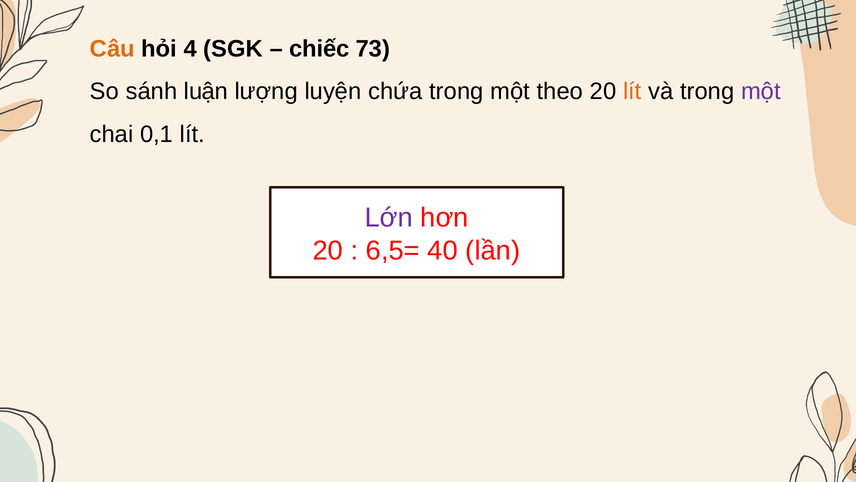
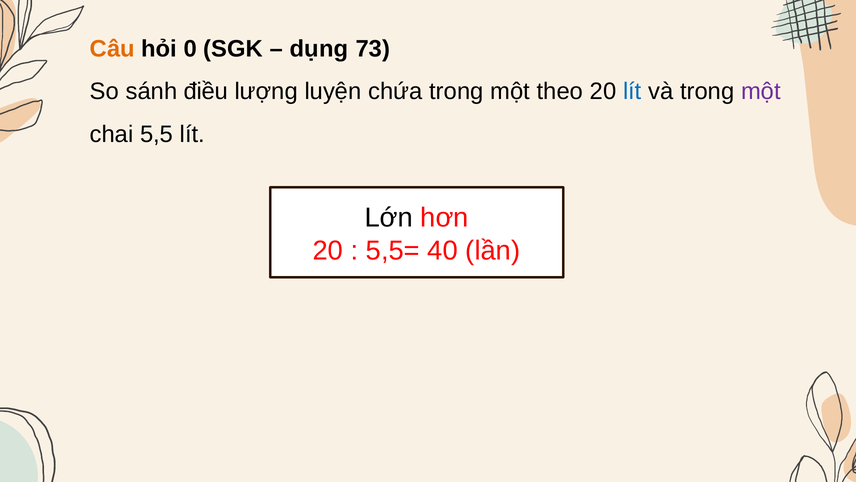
4: 4 -> 0
chiếc: chiếc -> dụng
luận: luận -> điều
lít at (632, 91) colour: orange -> blue
0,1: 0,1 -> 5,5
Lớn colour: purple -> black
6,5=: 6,5= -> 5,5=
